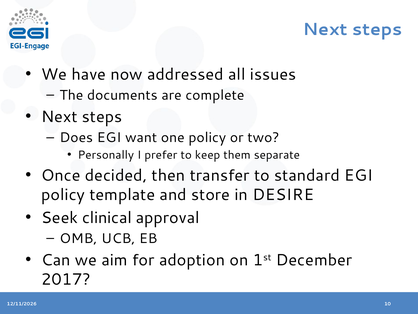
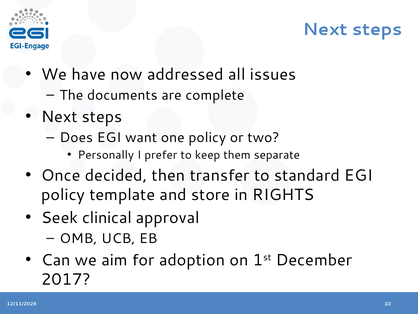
DESIRE: DESIRE -> RIGHTS
